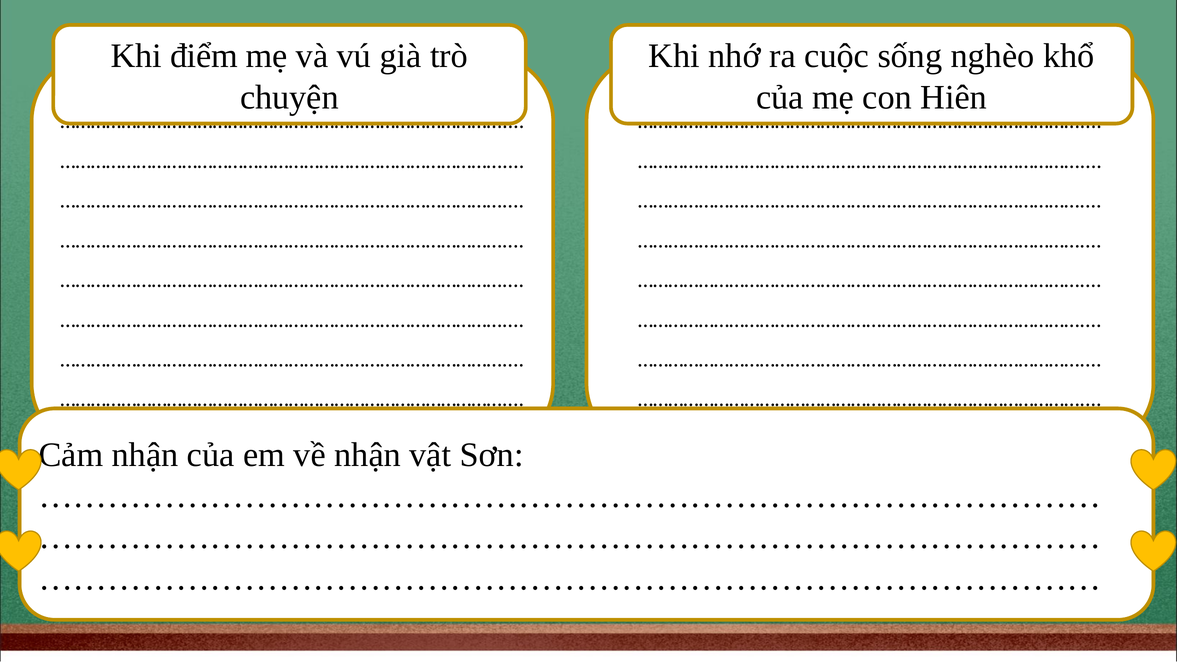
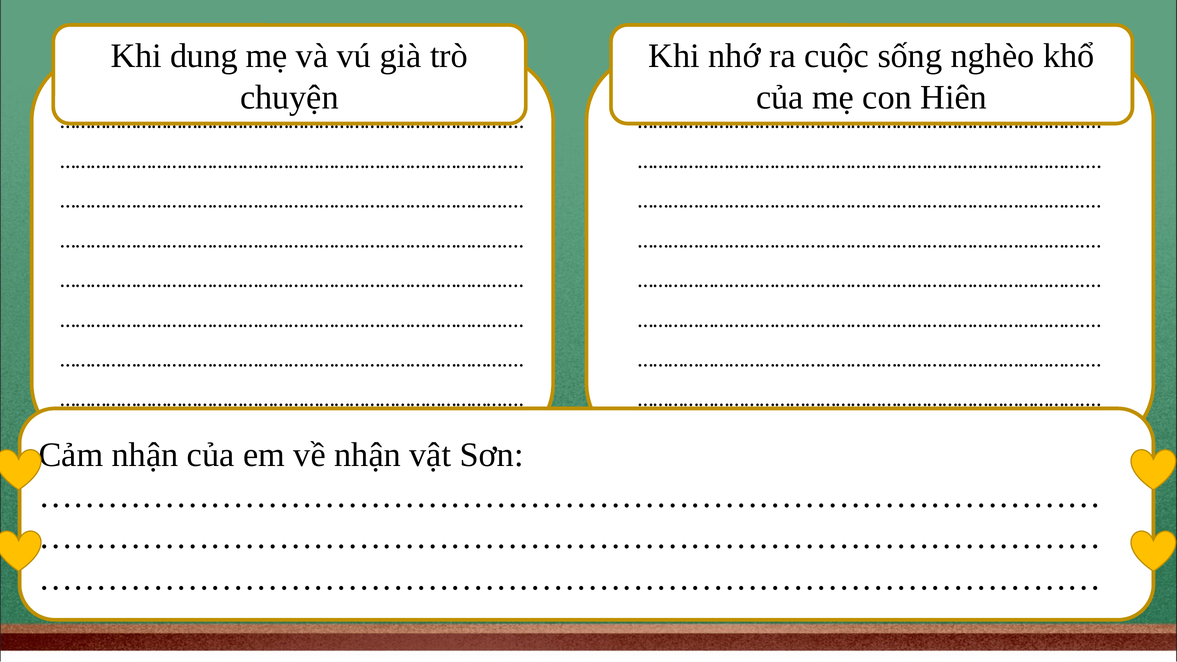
điểm: điểm -> dung
